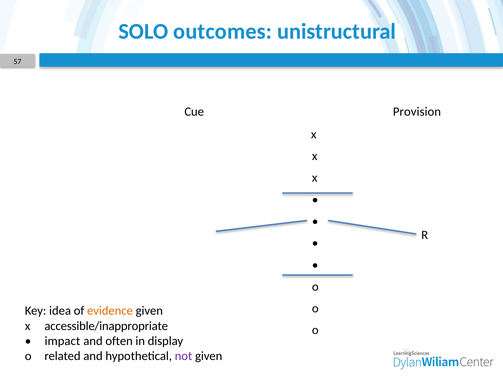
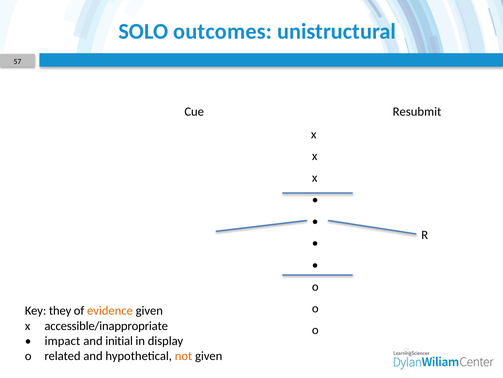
Provision: Provision -> Resubmit
idea: idea -> they
often: often -> initial
not colour: purple -> orange
